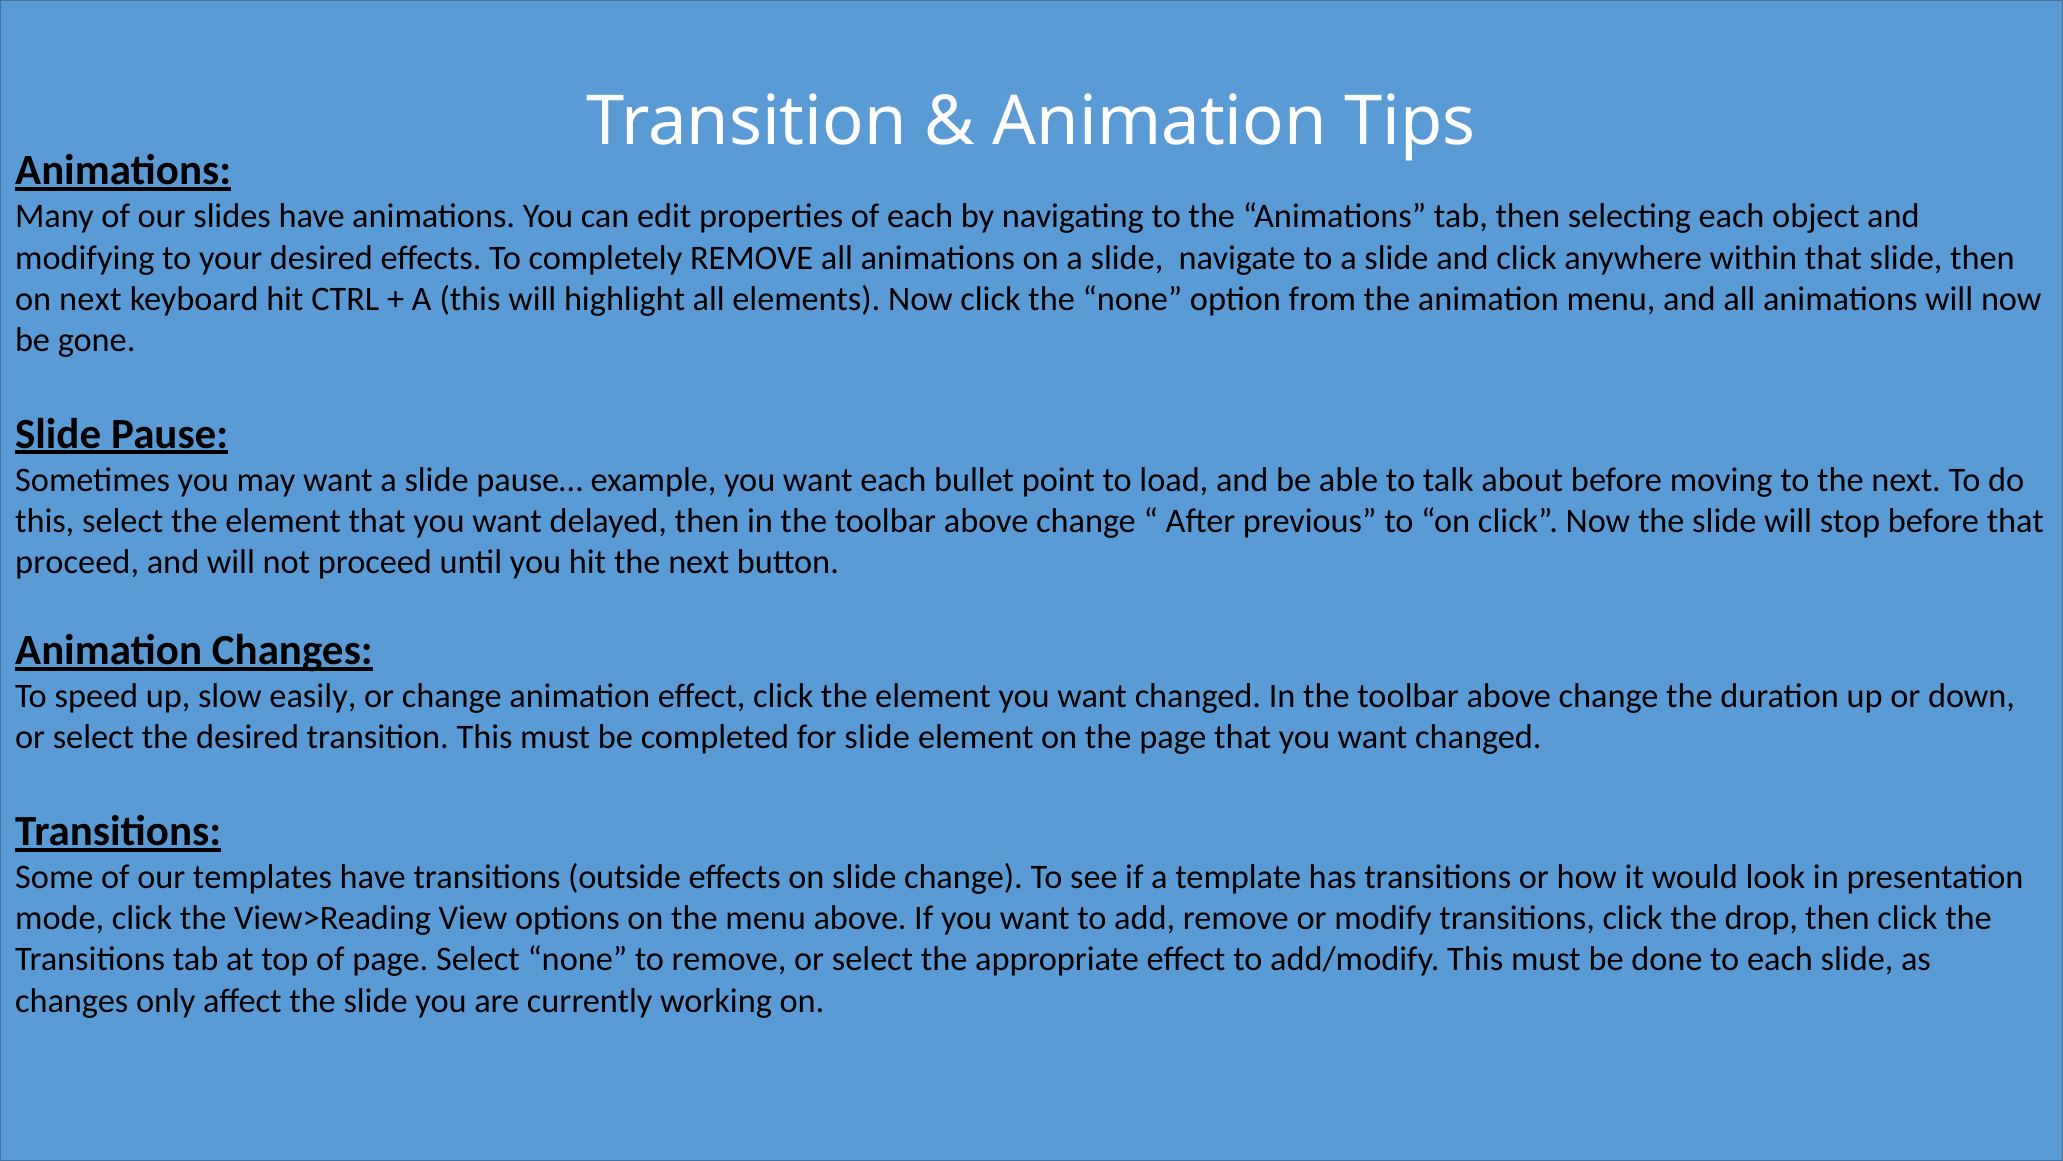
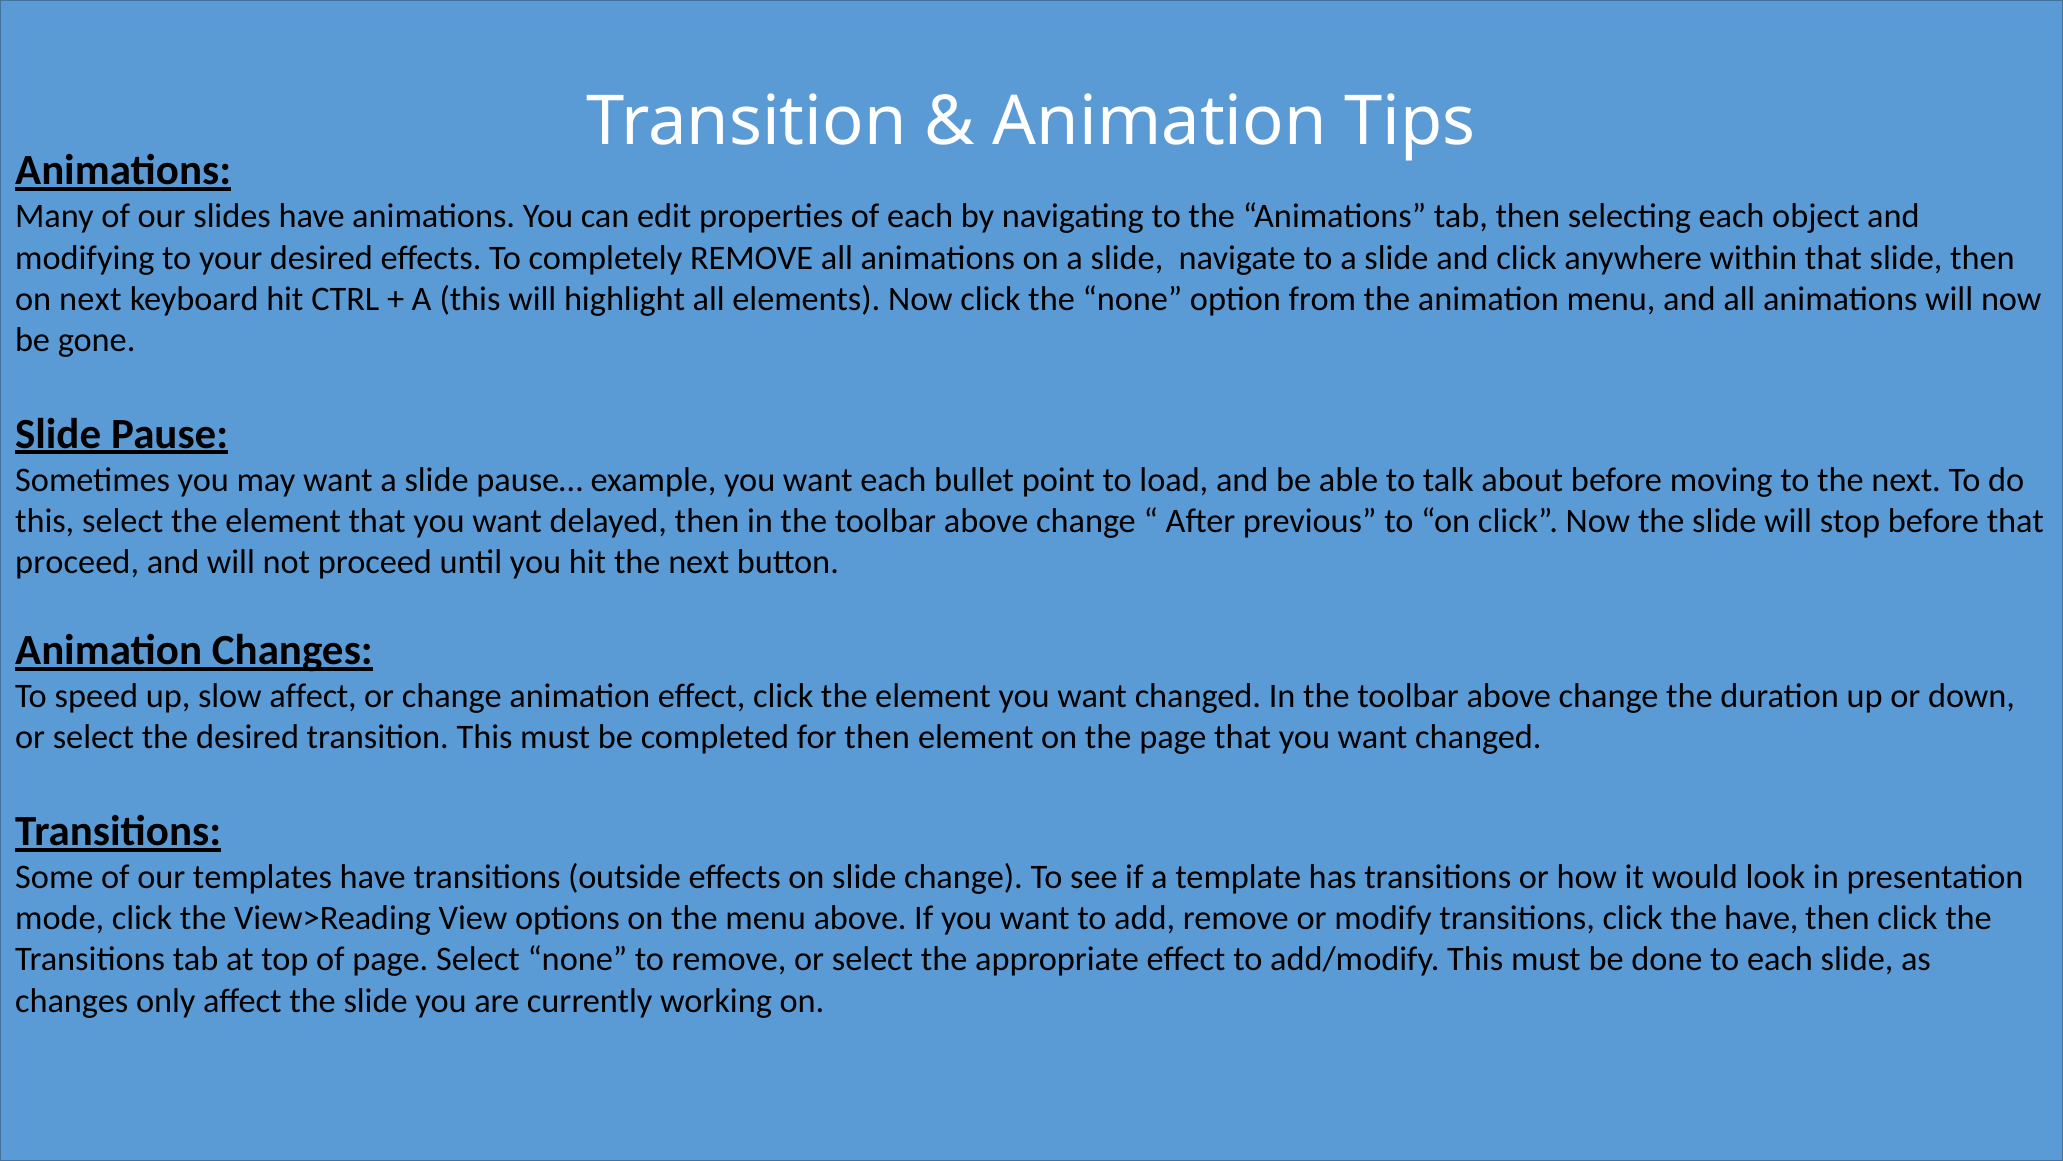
slow easily: easily -> affect
for slide: slide -> then
the drop: drop -> have
